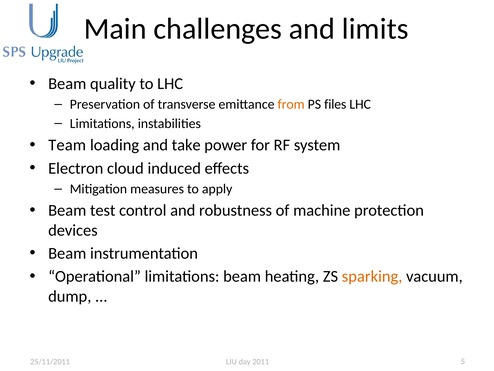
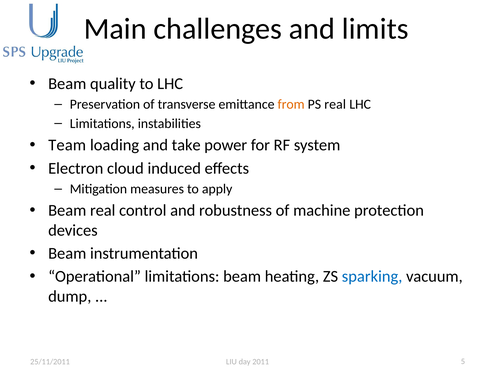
PS files: files -> real
Beam test: test -> real
sparking colour: orange -> blue
